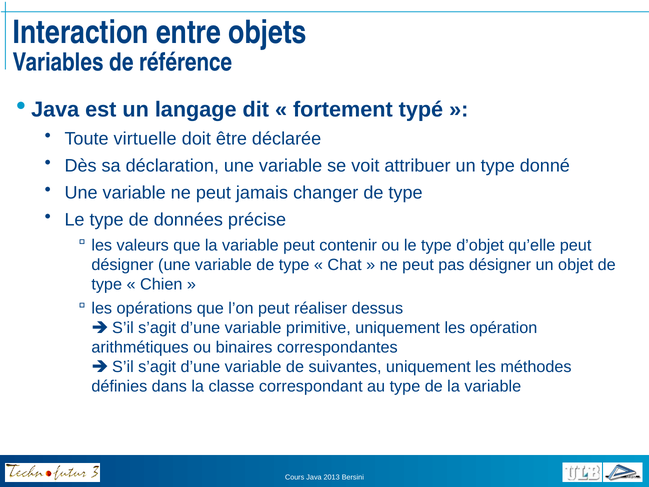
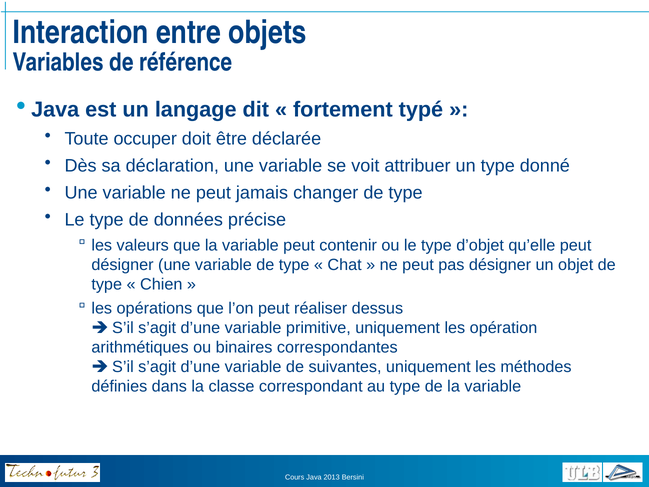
virtuelle: virtuelle -> occuper
